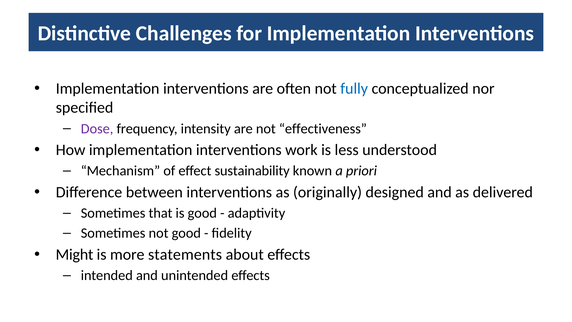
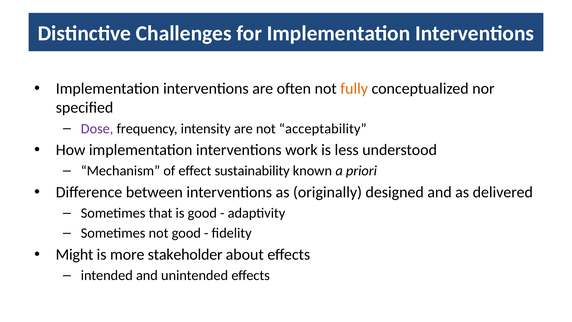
fully colour: blue -> orange
effectiveness: effectiveness -> acceptability
statements: statements -> stakeholder
